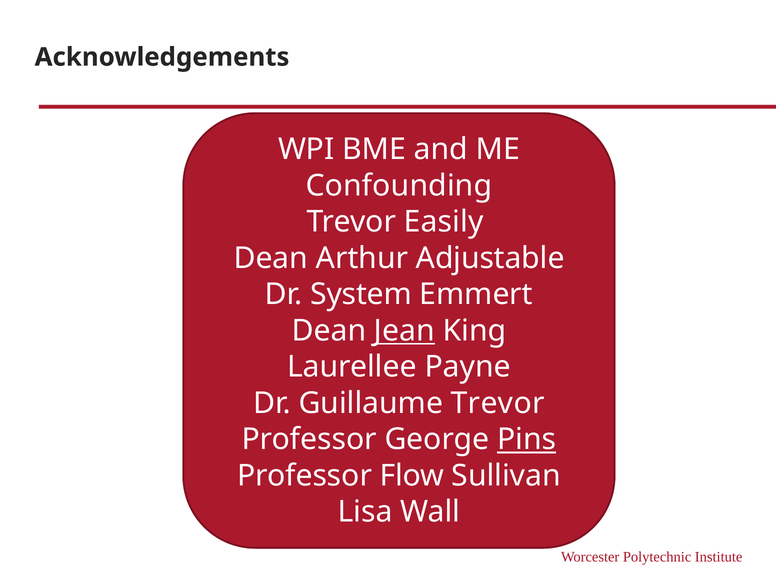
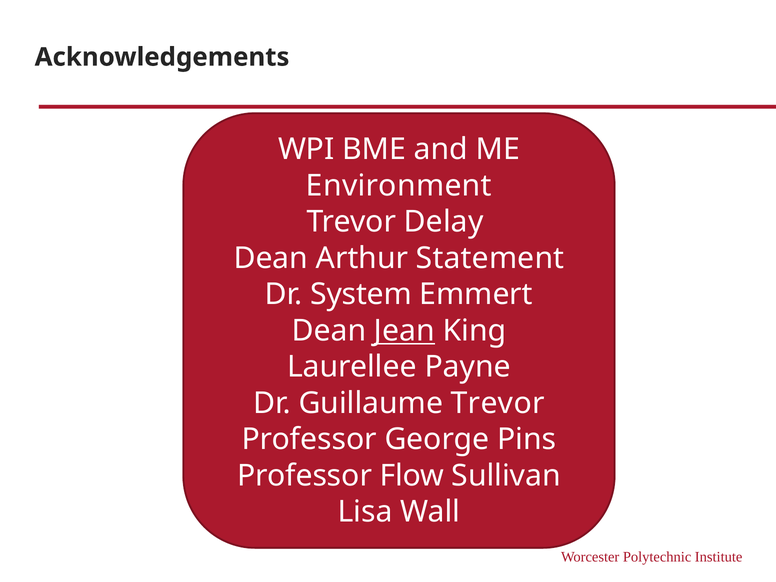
Confounding: Confounding -> Environment
Easily: Easily -> Delay
Adjustable: Adjustable -> Statement
Pins underline: present -> none
